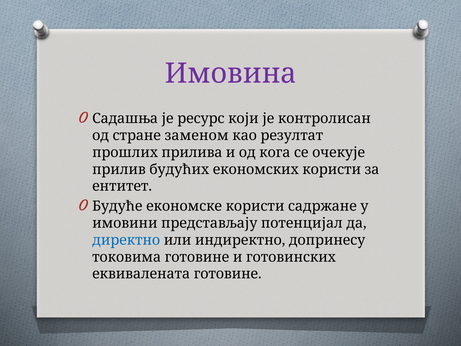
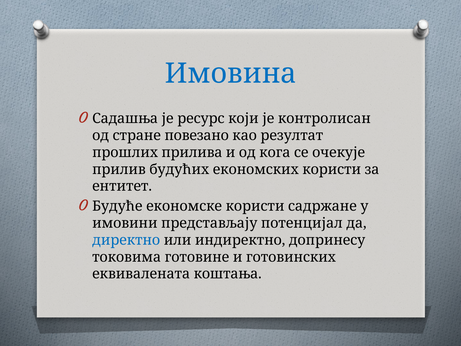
Имовина colour: purple -> blue
заменом: заменом -> повезано
еквивалената готовине: готовине -> коштања
